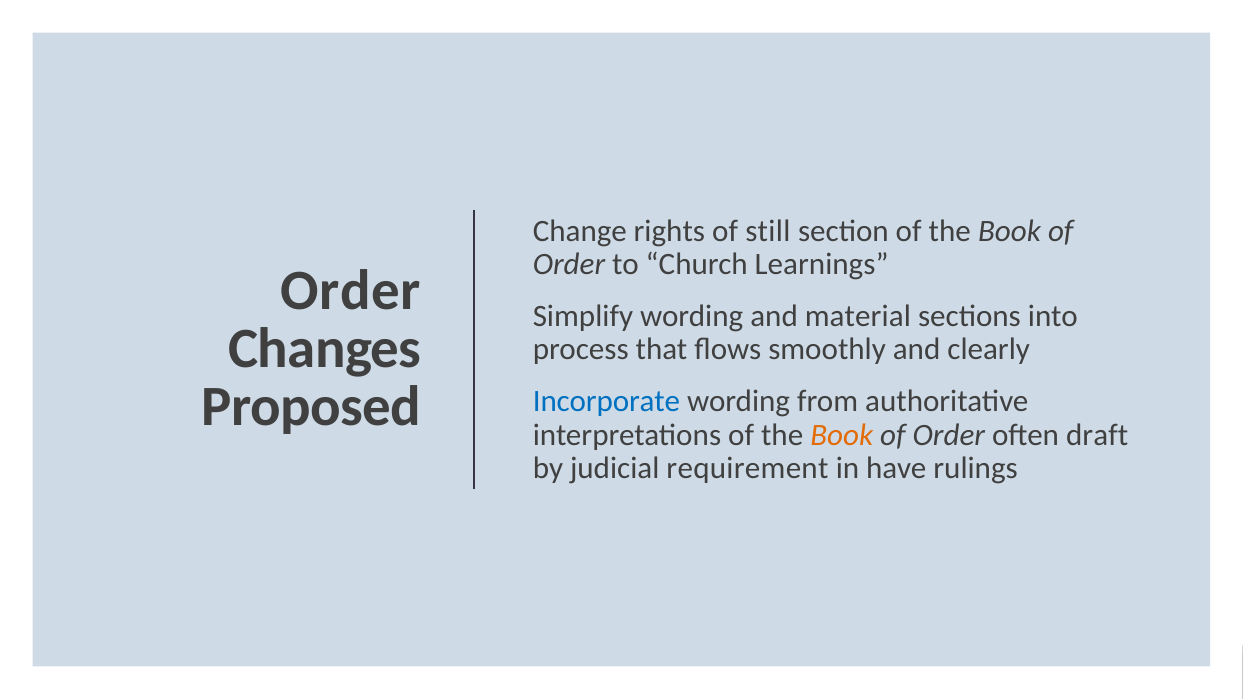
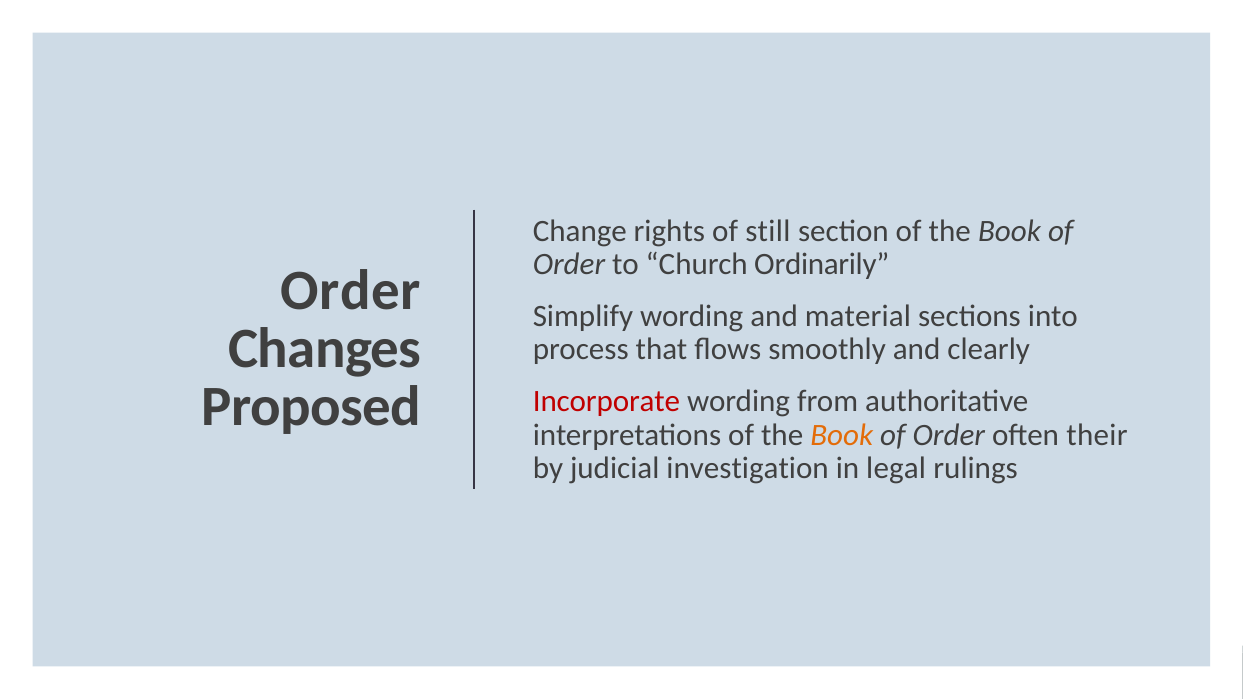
Learnings: Learnings -> Ordinarily
Incorporate colour: blue -> red
draft: draft -> their
requirement: requirement -> investigation
have: have -> legal
